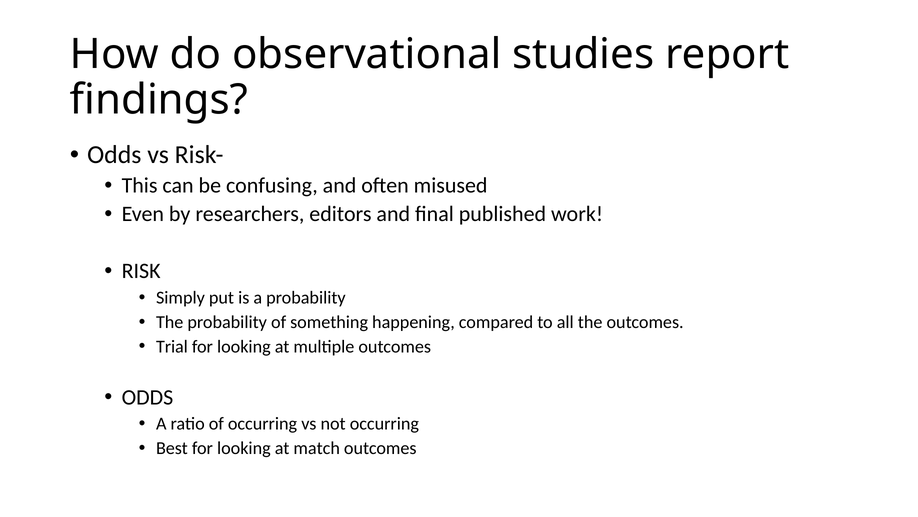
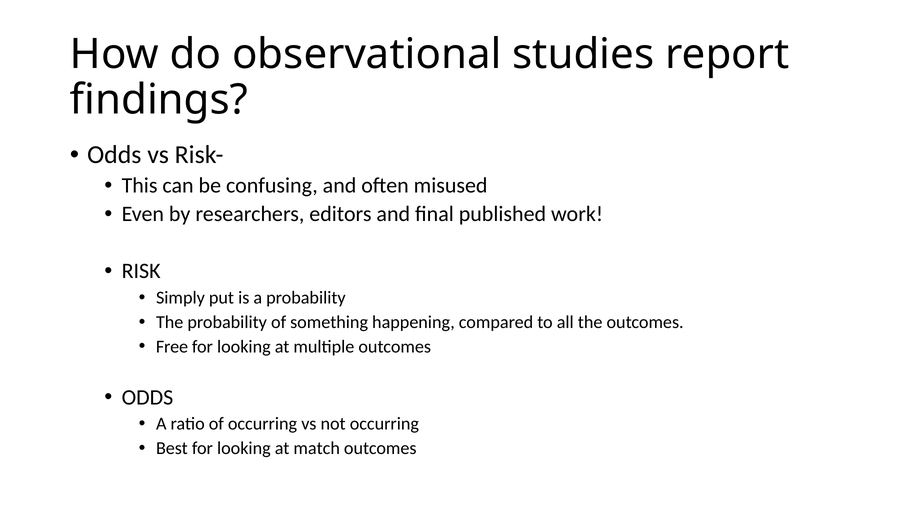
Trial: Trial -> Free
